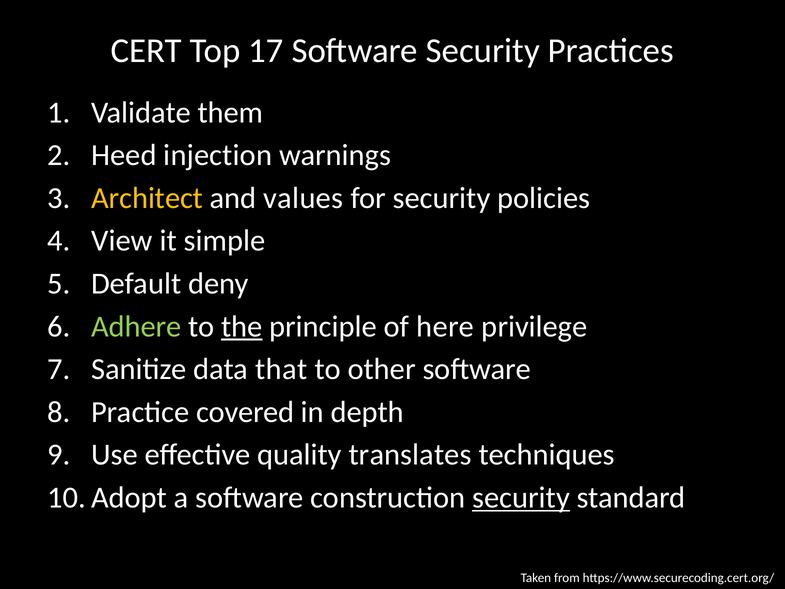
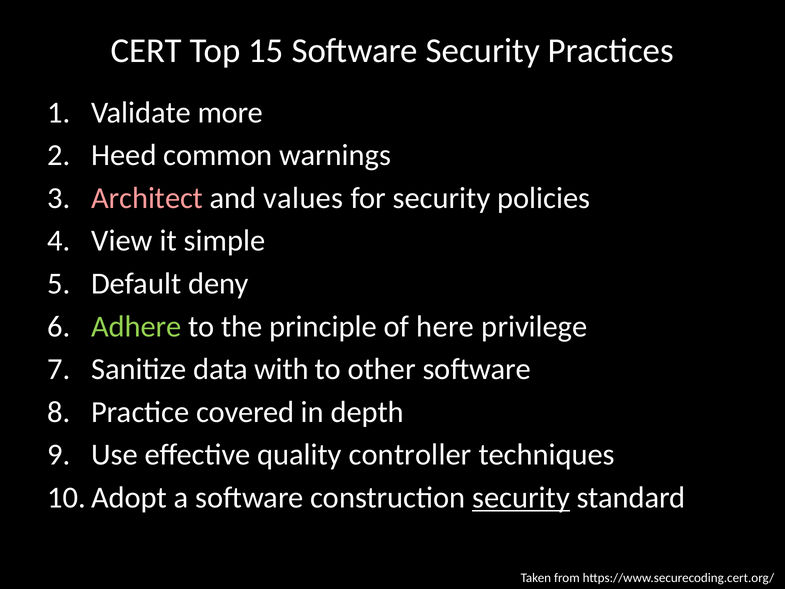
17: 17 -> 15
them: them -> more
injection: injection -> common
Architect colour: yellow -> pink
the underline: present -> none
that: that -> with
translates: translates -> controller
